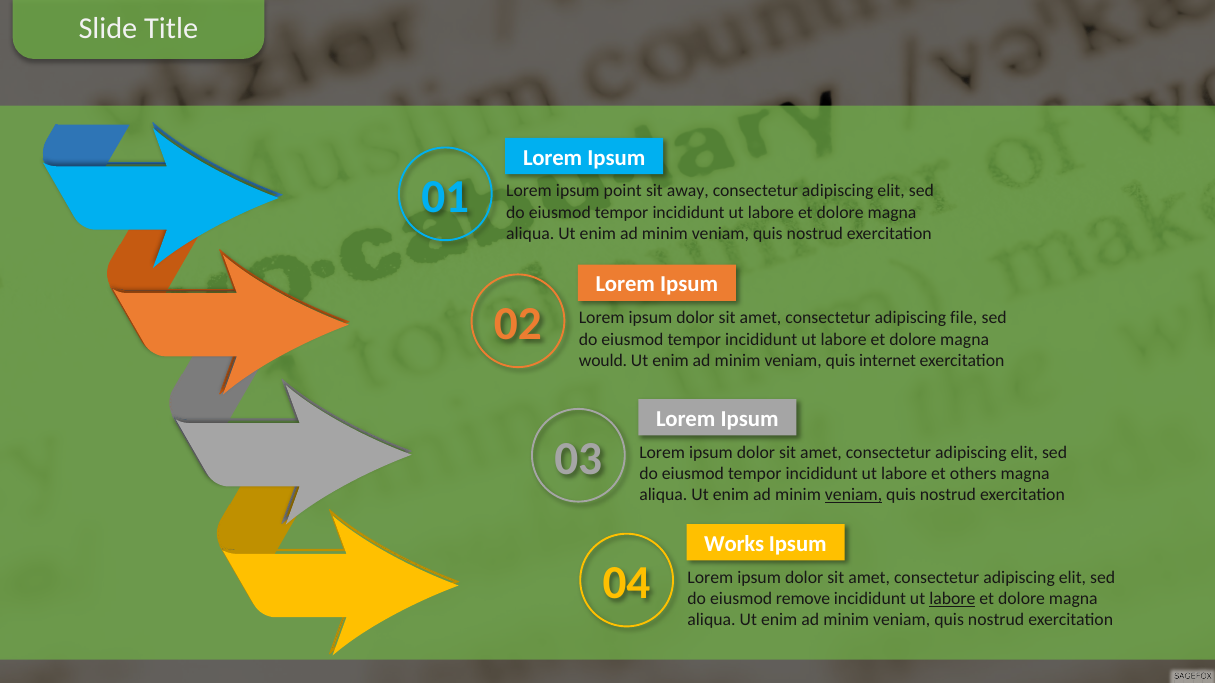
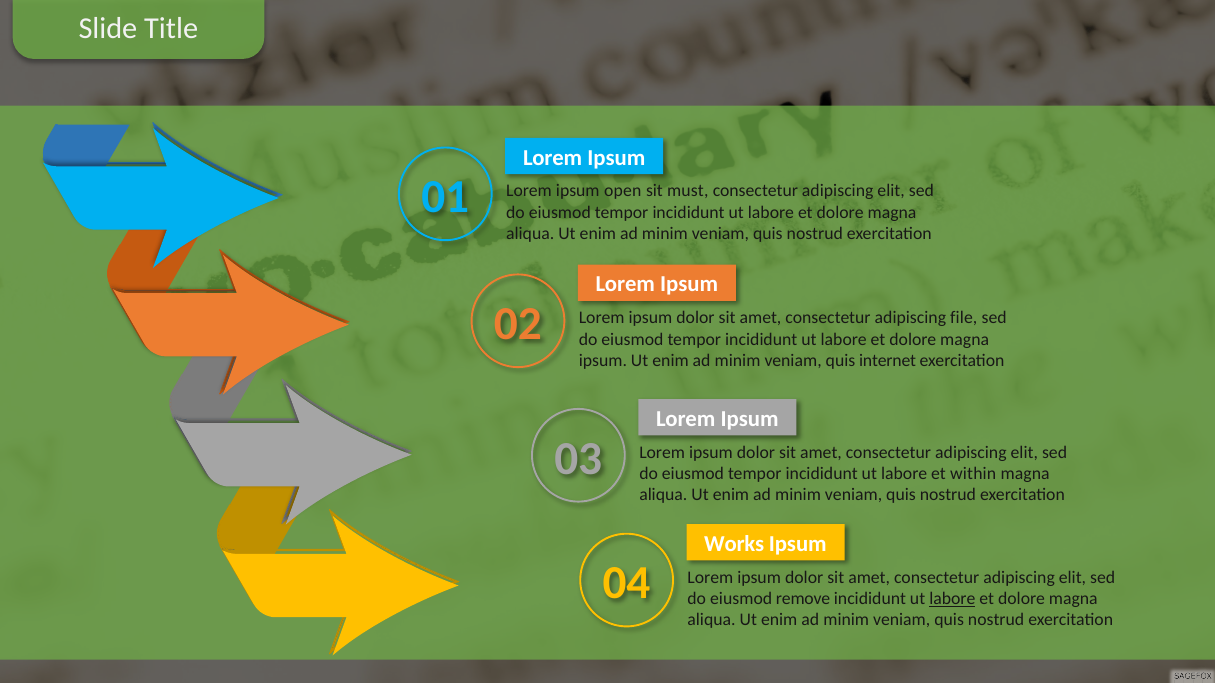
point: point -> open
away: away -> must
would at (603, 361): would -> ipsum
others: others -> within
veniam at (854, 495) underline: present -> none
